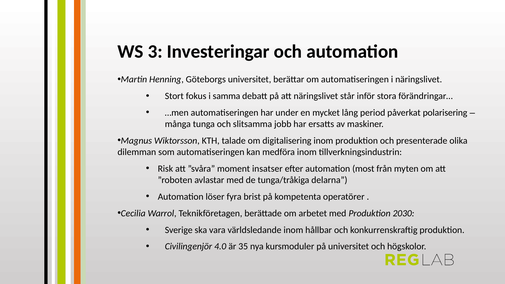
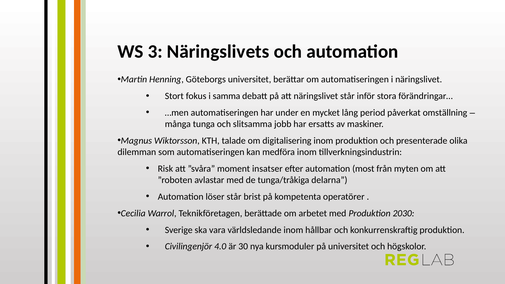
Investeringar: Investeringar -> Näringslivets
polarisering: polarisering -> omställning
löser fyra: fyra -> står
35: 35 -> 30
